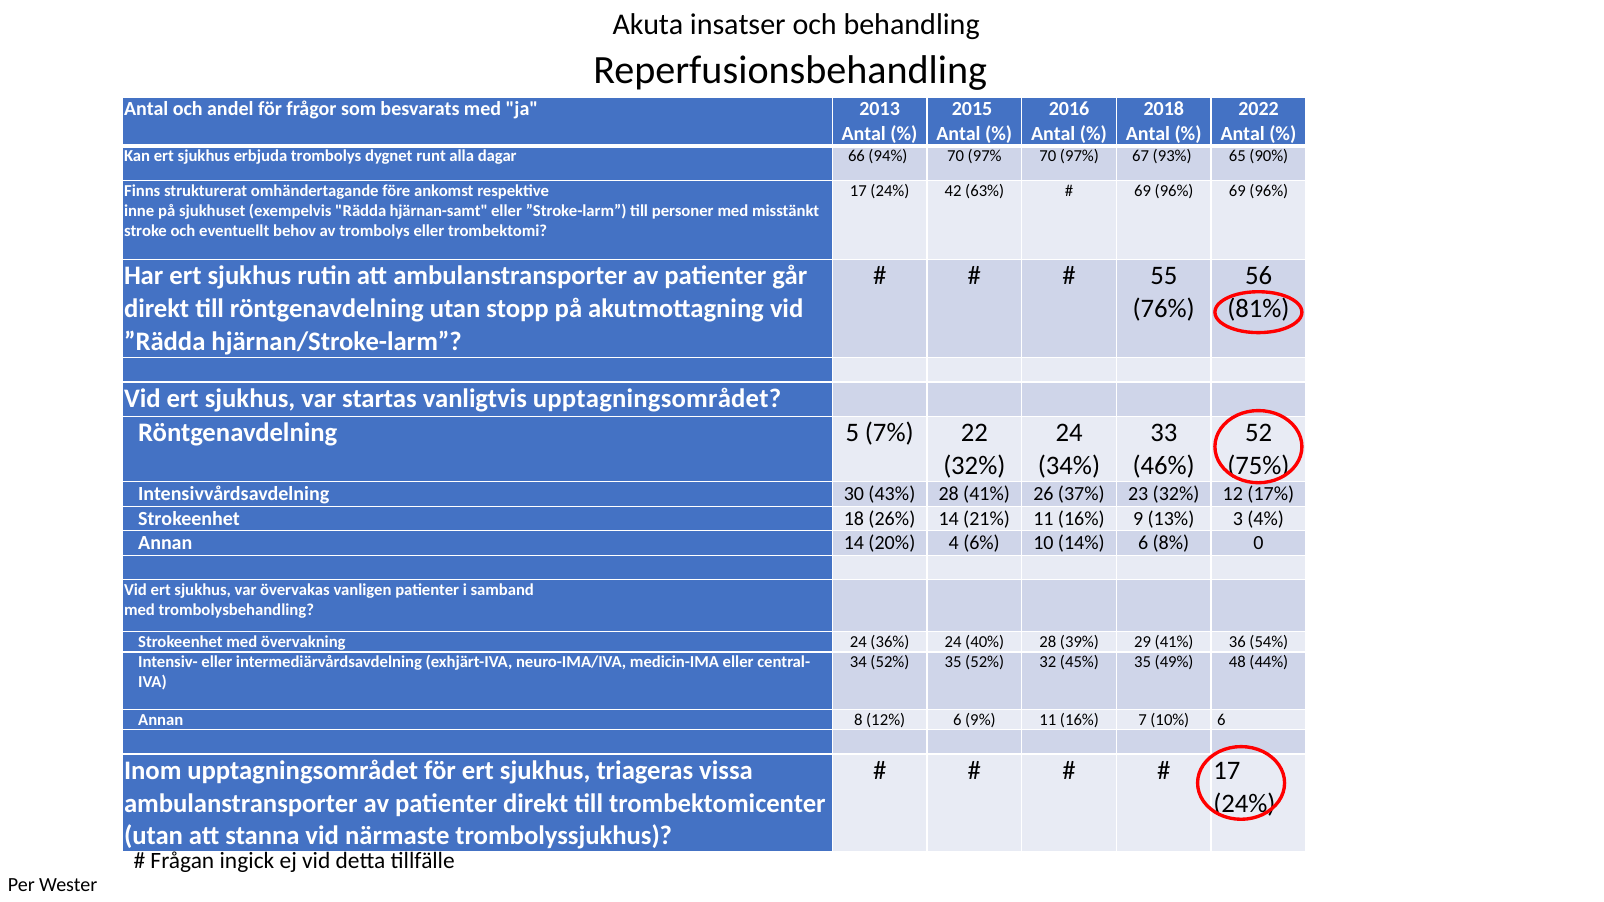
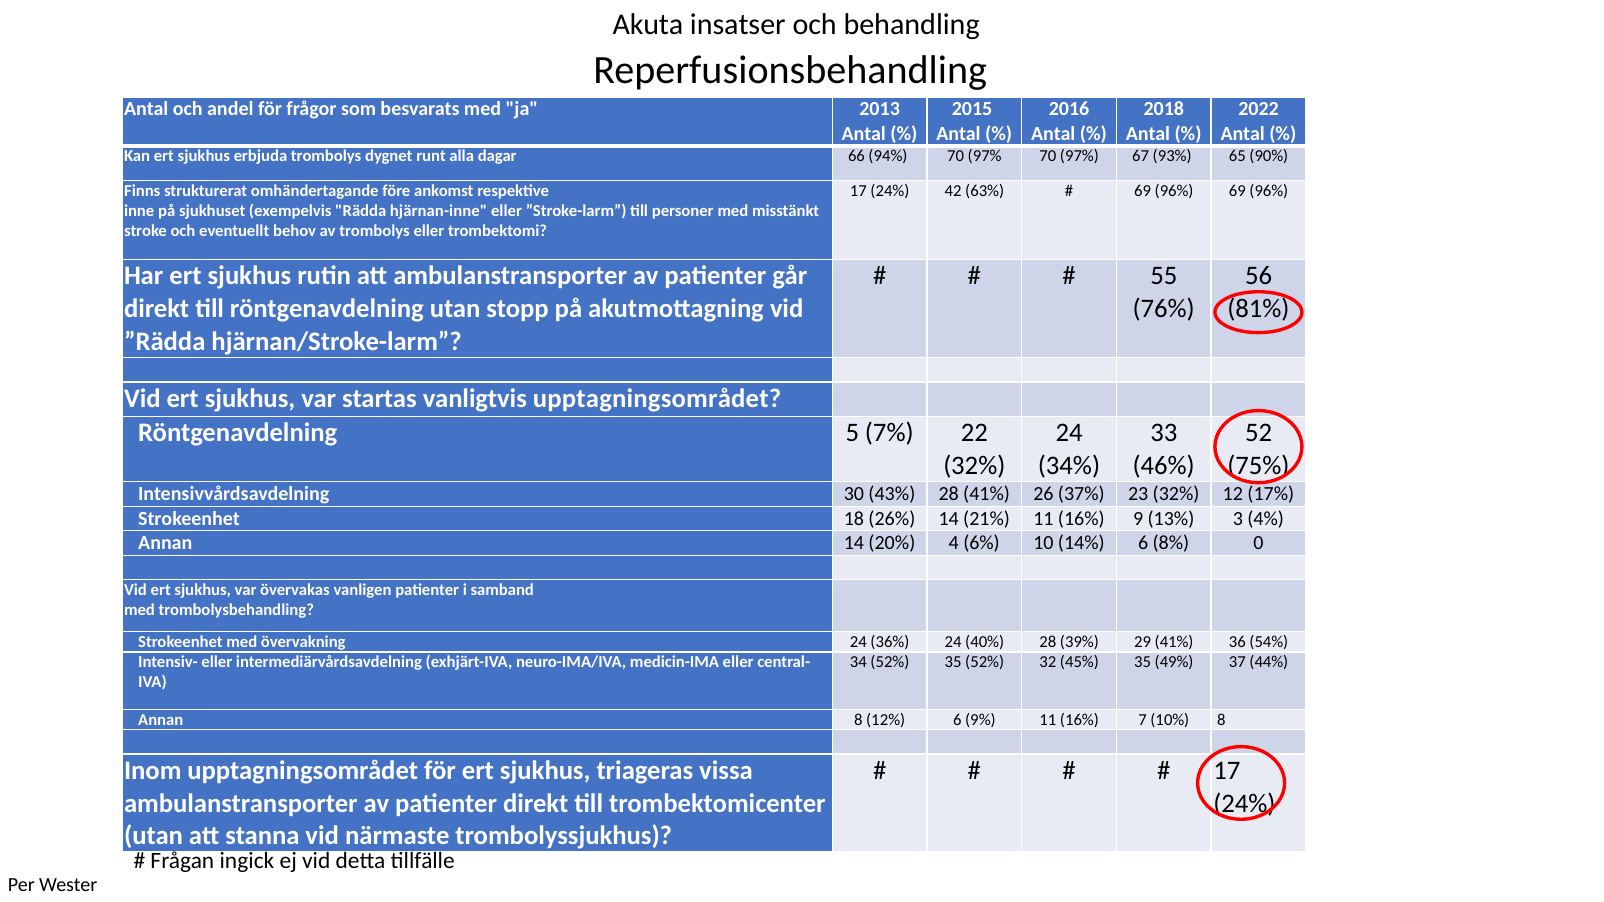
hjärnan-samt: hjärnan-samt -> hjärnan-inne
48: 48 -> 37
10% 6: 6 -> 8
